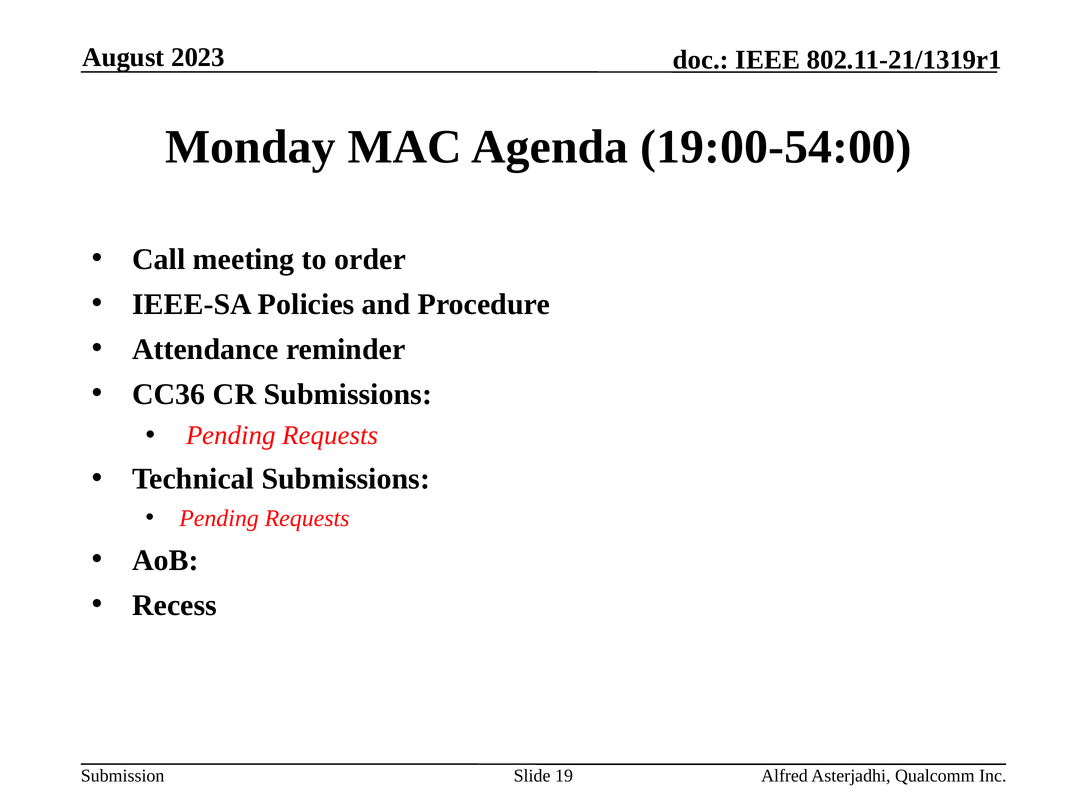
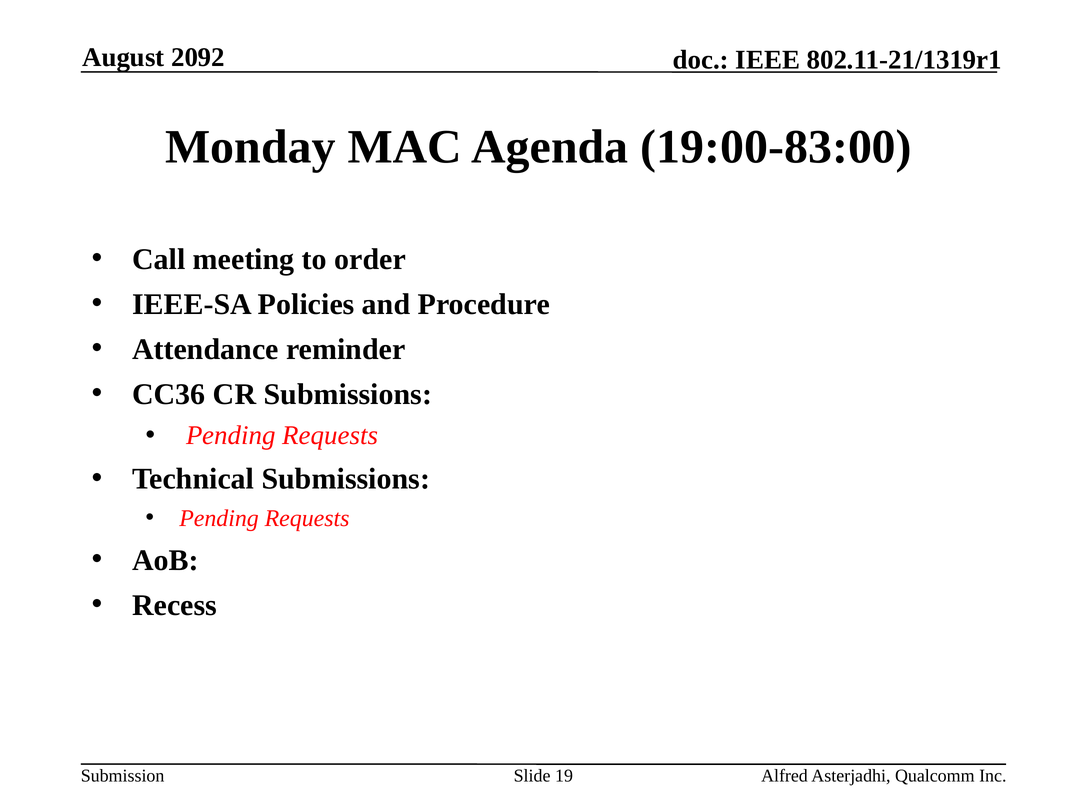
2023: 2023 -> 2092
19:00-54:00: 19:00-54:00 -> 19:00-83:00
